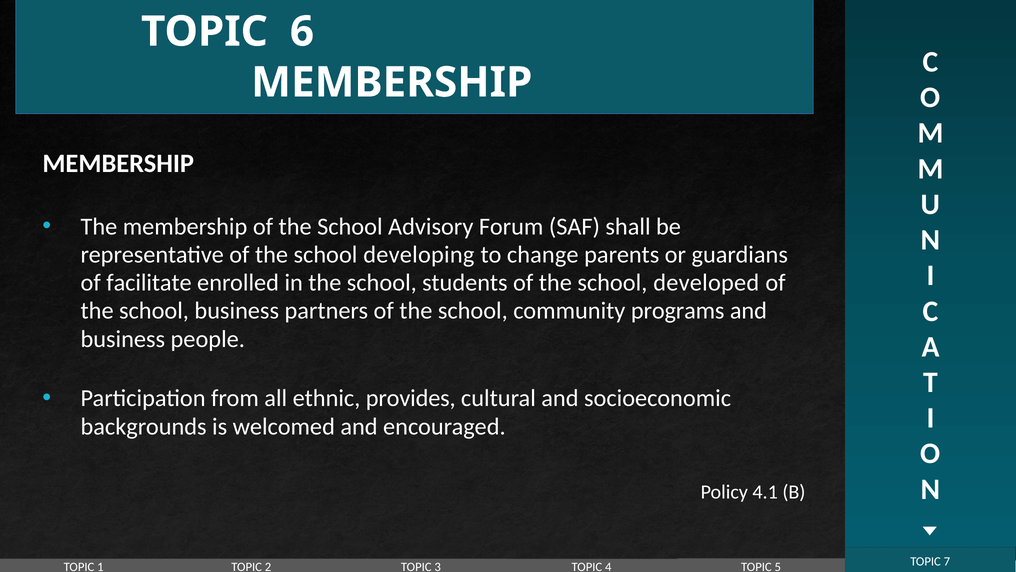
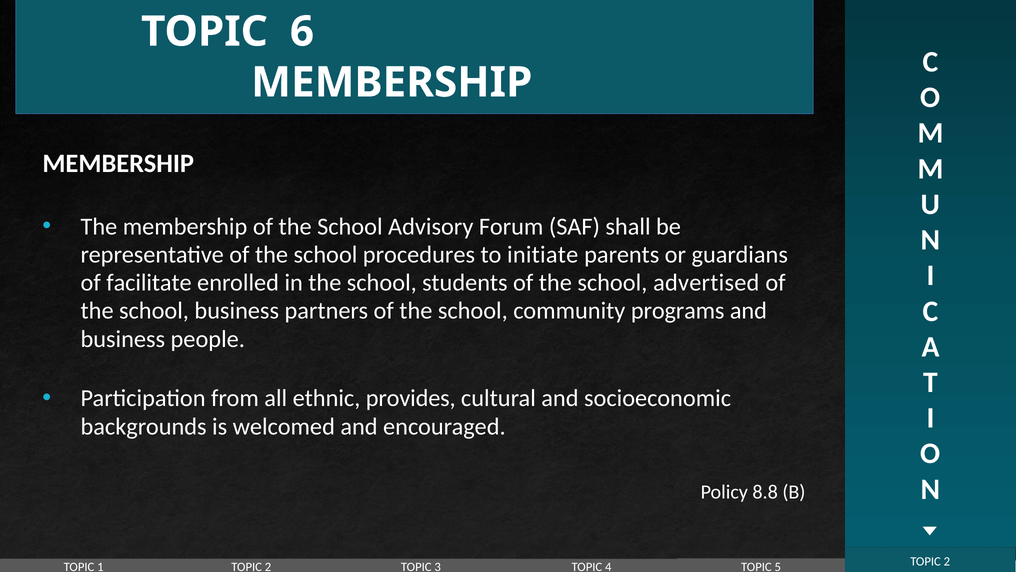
developing: developing -> procedures
change: change -> initiate
developed: developed -> advertised
4.1: 4.1 -> 8.8
7 at (947, 561): 7 -> 2
